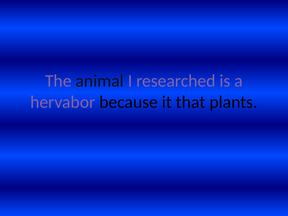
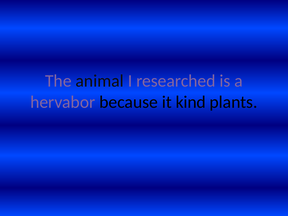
that: that -> kind
